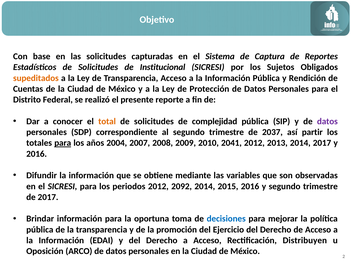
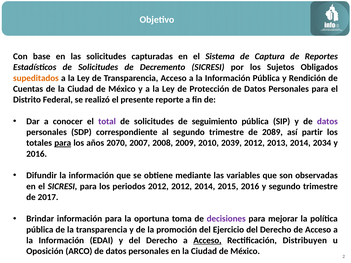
Institucional: Institucional -> Decremento
total colour: orange -> purple
complejidad: complejidad -> seguimiento
2037: 2037 -> 2089
2004: 2004 -> 2070
2041: 2041 -> 2039
2014 2017: 2017 -> 2034
2012 2092: 2092 -> 2012
decisiones colour: blue -> purple
Acceso at (207, 241) underline: none -> present
